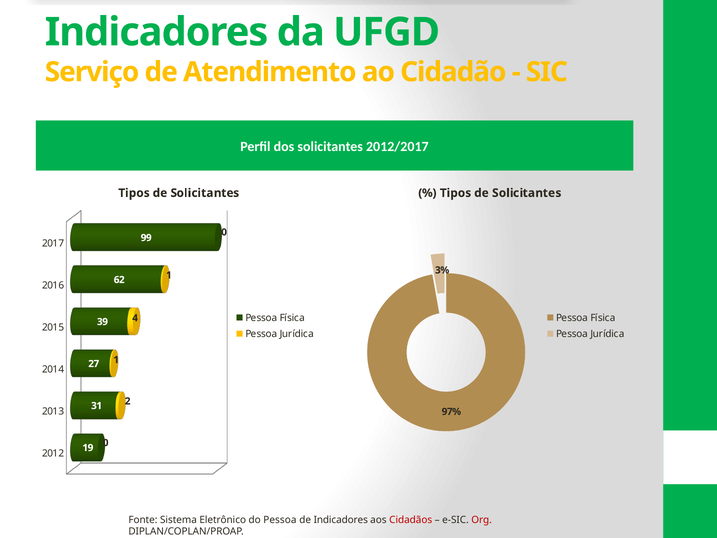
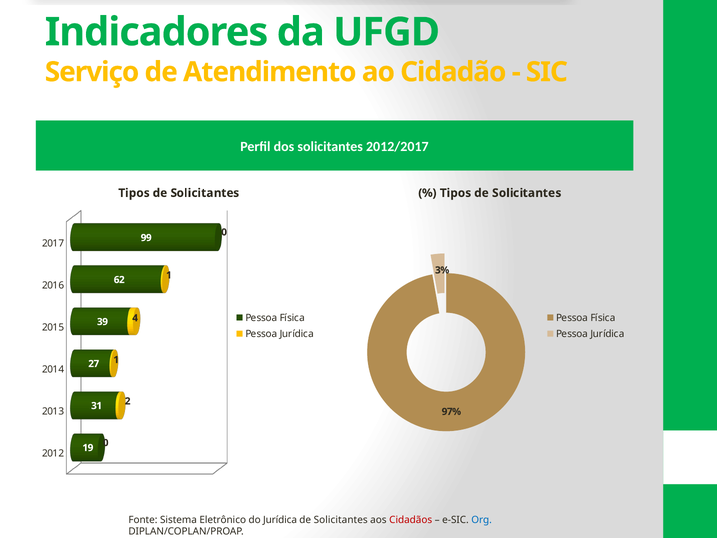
do Pessoa: Pessoa -> Jurídica
Indicadores at (341, 519): Indicadores -> Solicitantes
Org colour: red -> blue
